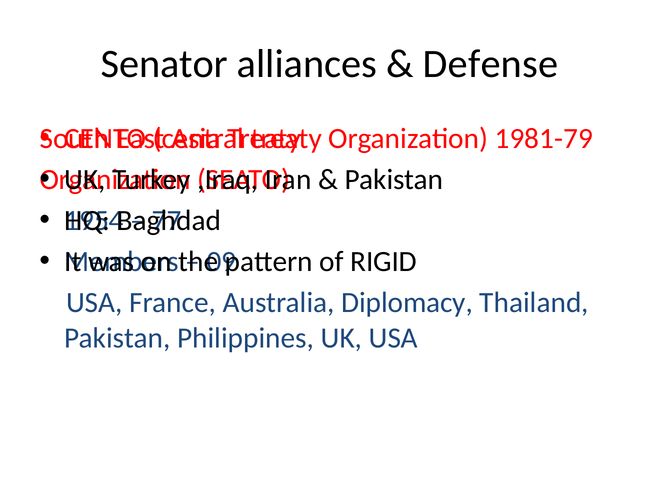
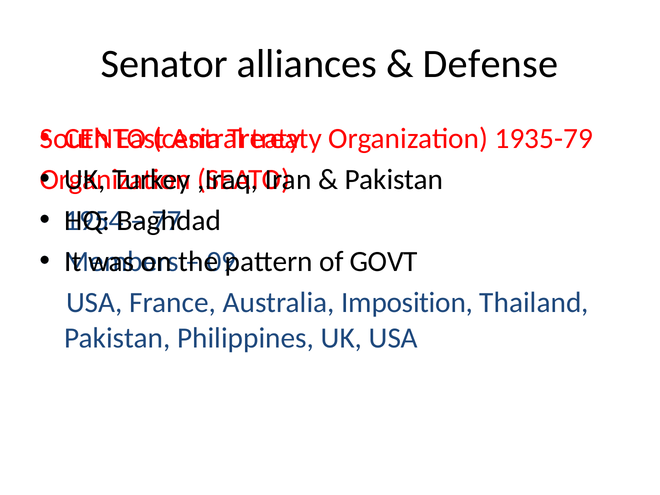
1981-79: 1981-79 -> 1935-79
RIGID: RIGID -> GOVT
Diplomacy: Diplomacy -> Imposition
